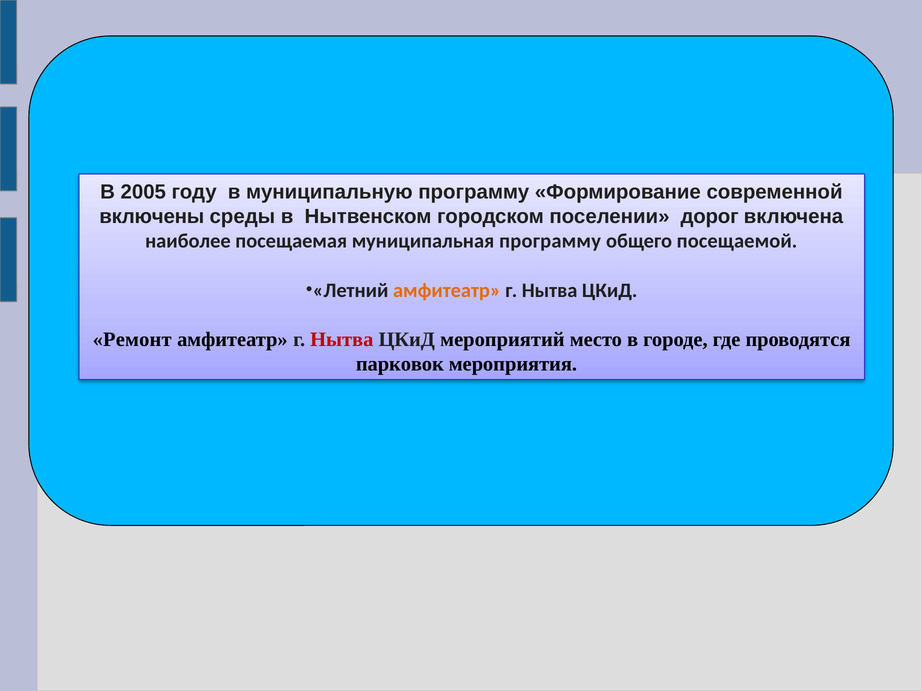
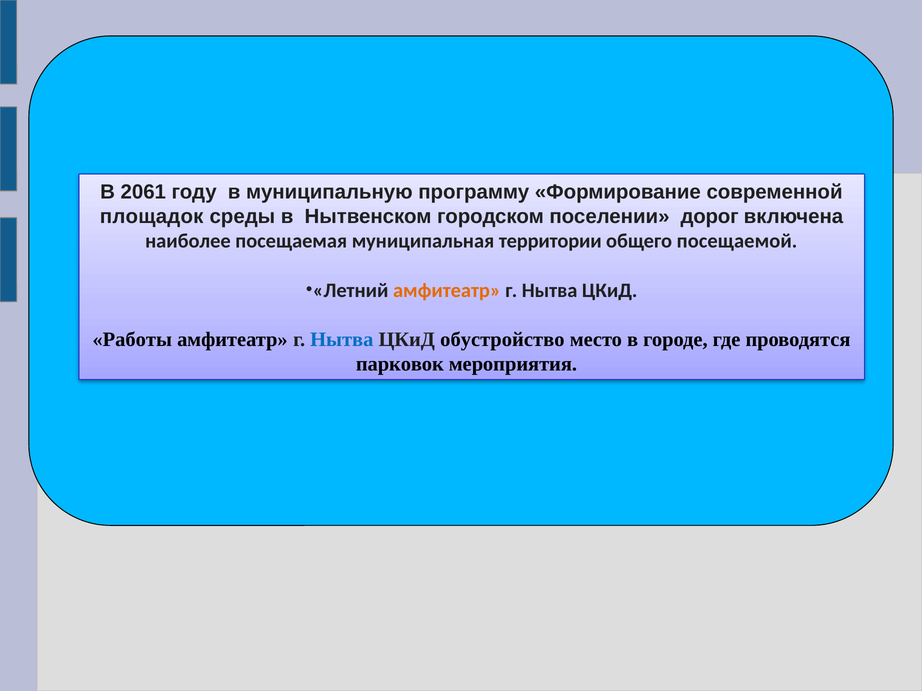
2005: 2005 -> 2061
включены: включены -> площадок
муниципальная программу: программу -> территории
Ремонт: Ремонт -> Работы
Нытва at (342, 340) colour: red -> blue
мероприятий: мероприятий -> обустройство
